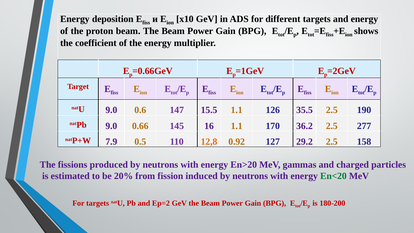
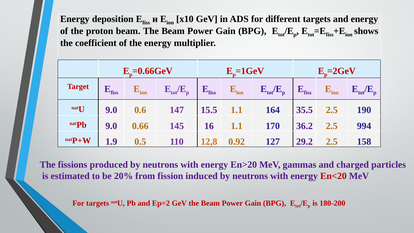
126: 126 -> 164
277: 277 -> 994
7.9: 7.9 -> 1.9
En<20 colour: green -> red
